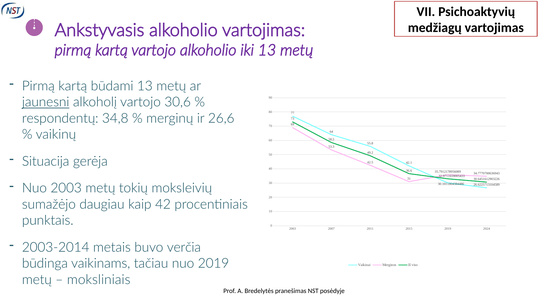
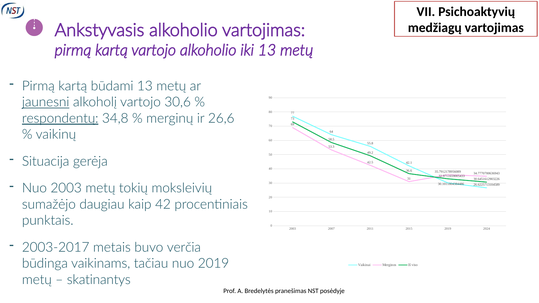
respondentų underline: none -> present
2003-2014: 2003-2014 -> 2003-2017
moksliniais: moksliniais -> skatinantys
